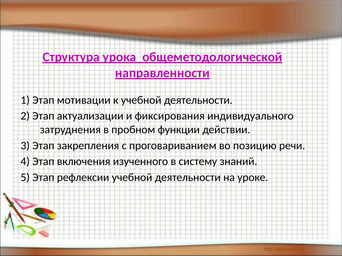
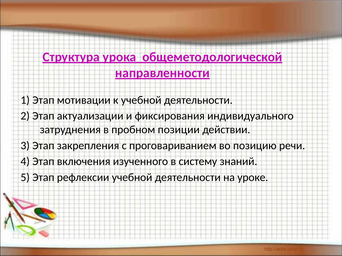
функции: функции -> позиции
